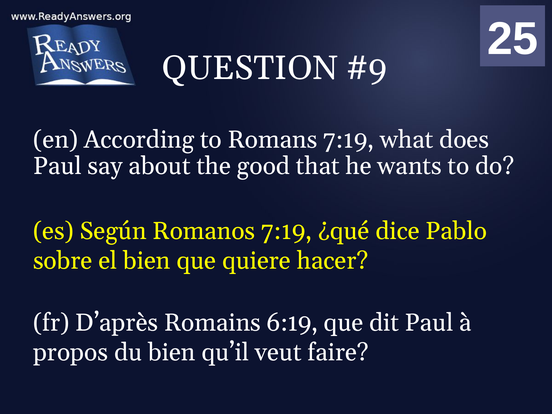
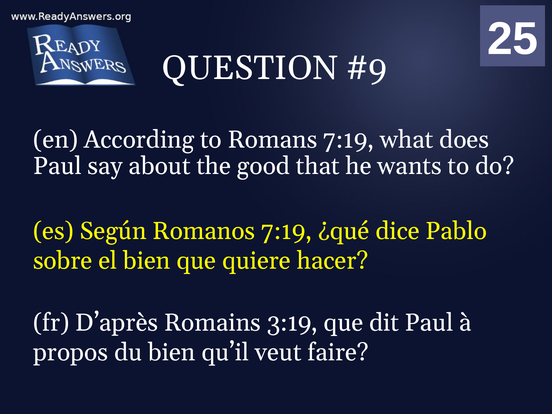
6:19: 6:19 -> 3:19
